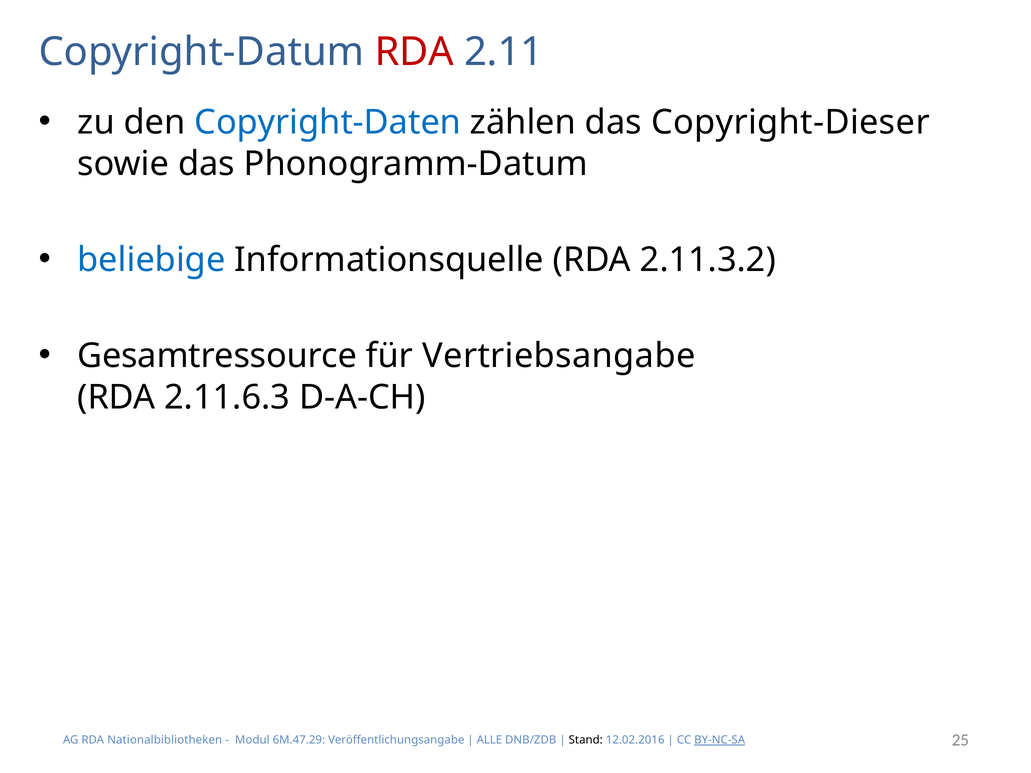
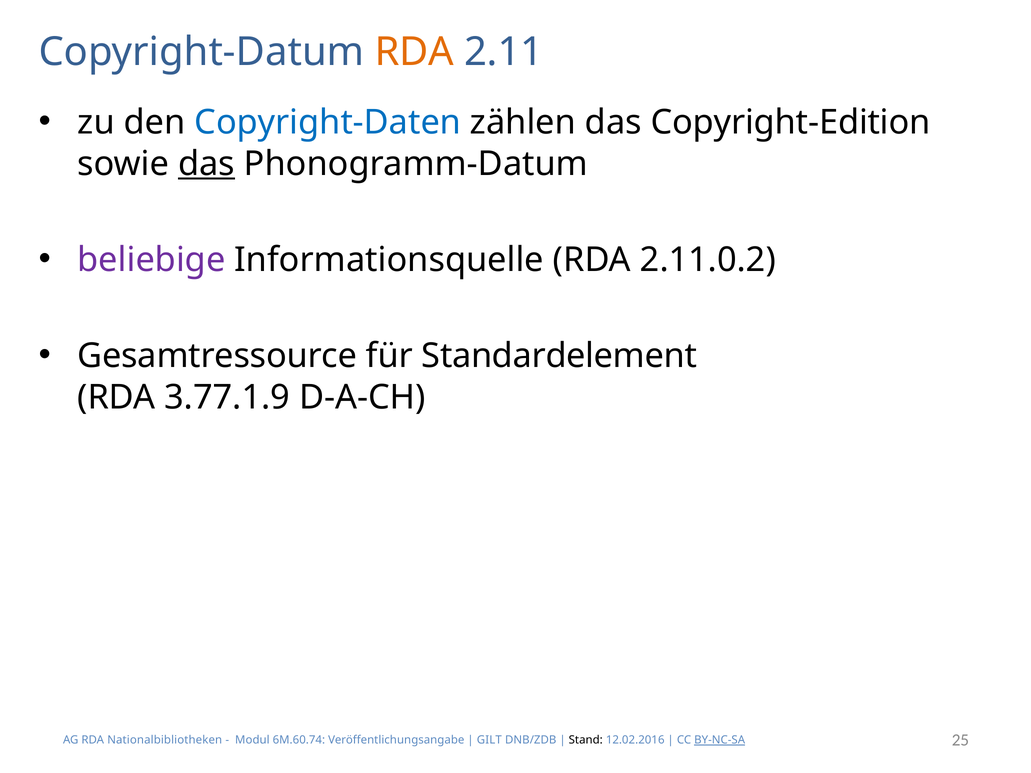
RDA at (414, 52) colour: red -> orange
Copyright-Dieser: Copyright-Dieser -> Copyright-Edition
das at (207, 164) underline: none -> present
beliebige colour: blue -> purple
2.11.3.2: 2.11.3.2 -> 2.11.0.2
Vertriebsangabe: Vertriebsangabe -> Standardelement
2.11.6.3: 2.11.6.3 -> 3.77.1.9
6M.47.29: 6M.47.29 -> 6M.60.74
ALLE: ALLE -> GILT
